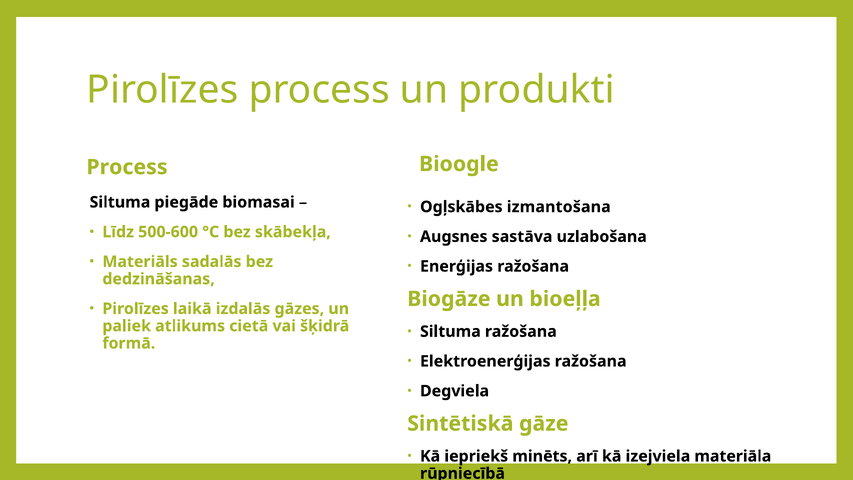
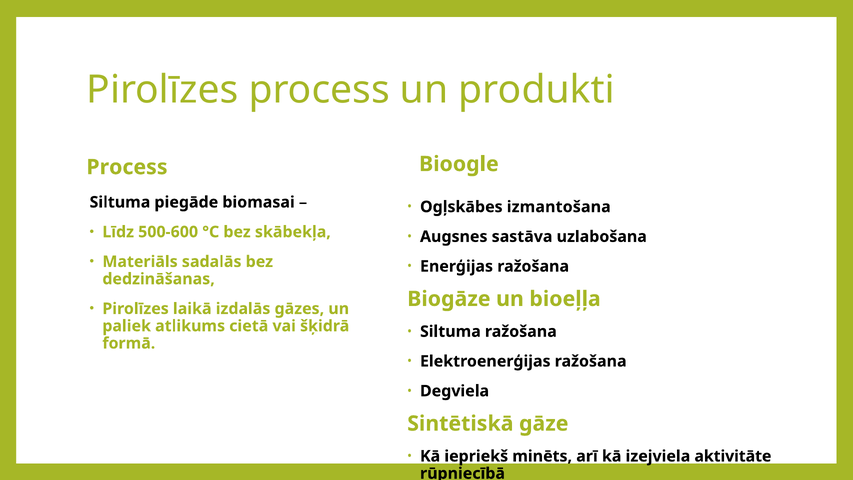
materiāla: materiāla -> aktivitāte
